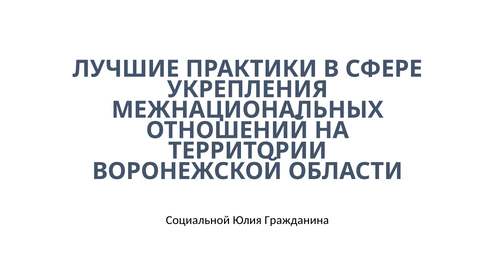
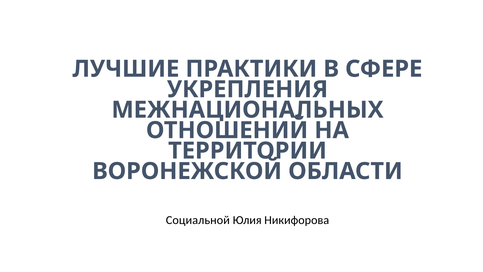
Гражданина: Гражданина -> Никифорова
